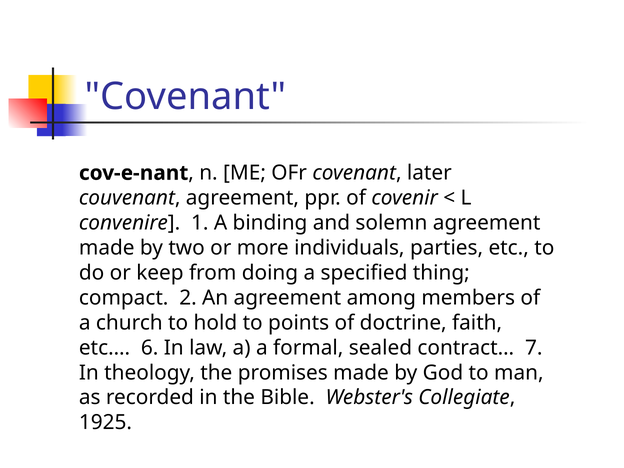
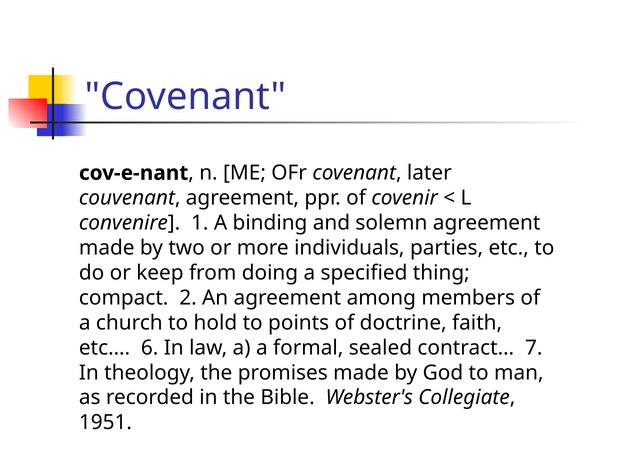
1925: 1925 -> 1951
